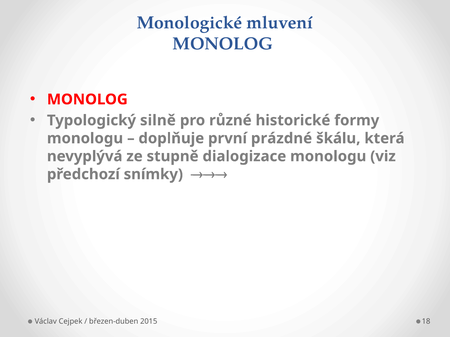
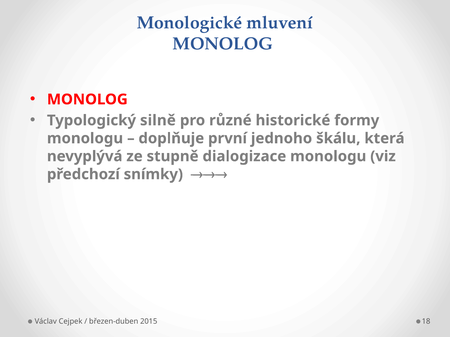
prázdné: prázdné -> jednoho
